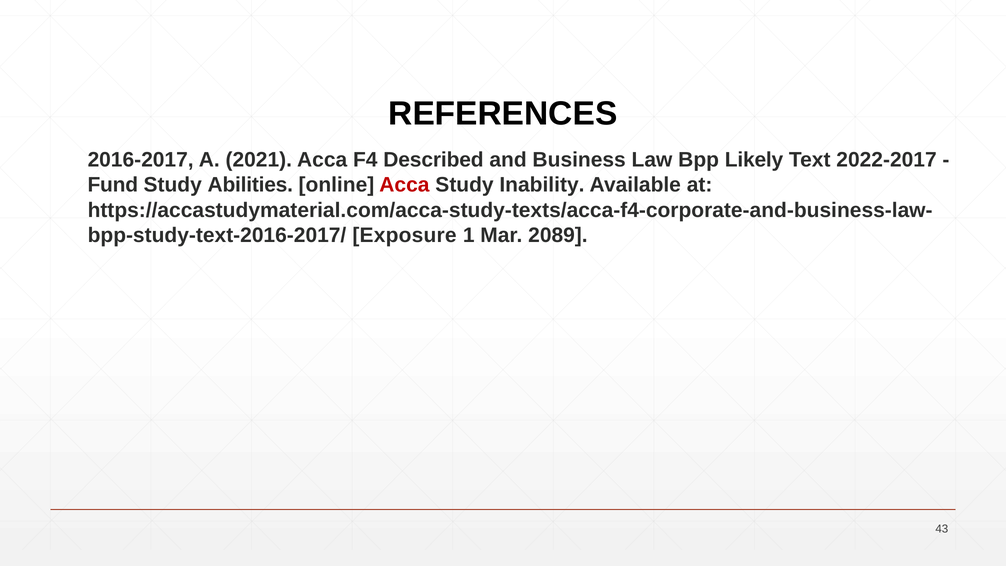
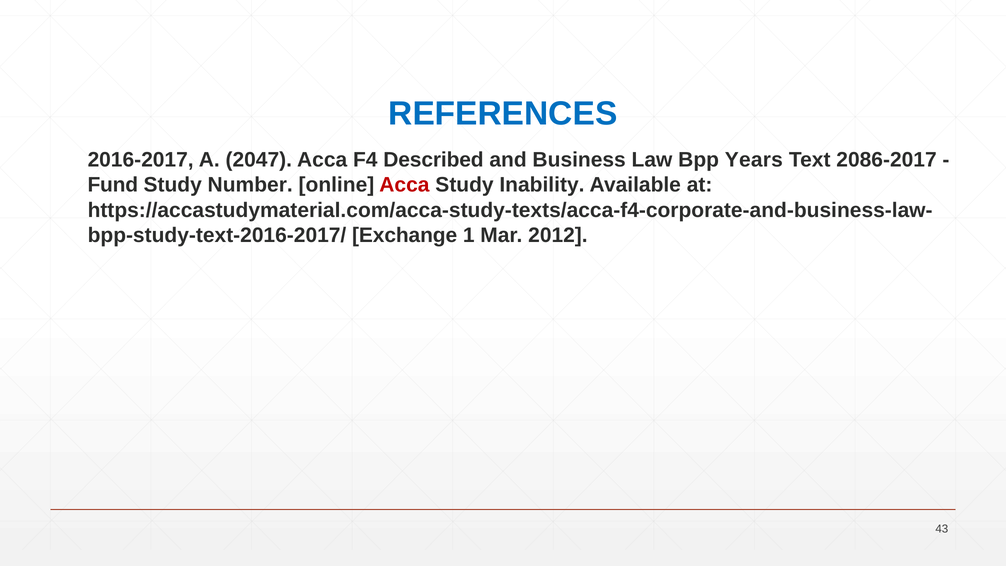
REFERENCES colour: black -> blue
2021: 2021 -> 2047
Likely: Likely -> Years
2022-2017: 2022-2017 -> 2086-2017
Abilities: Abilities -> Number
Exposure: Exposure -> Exchange
2089: 2089 -> 2012
